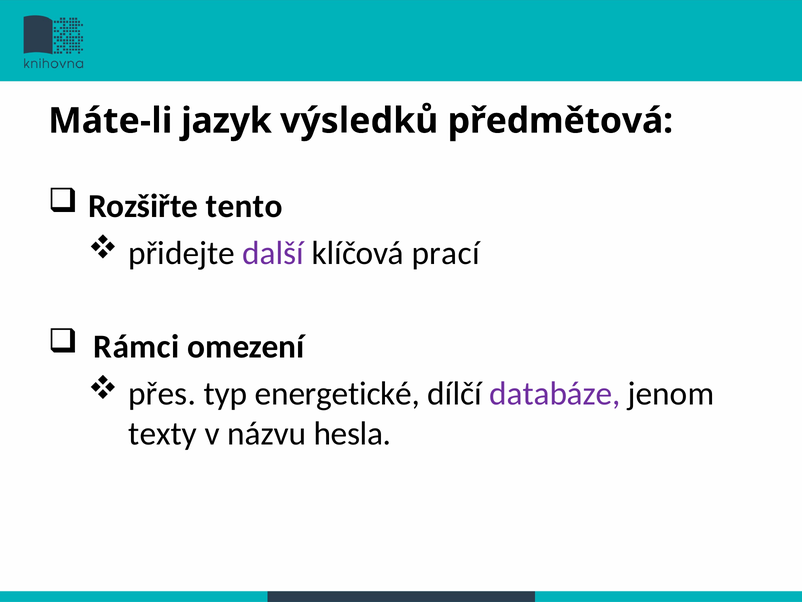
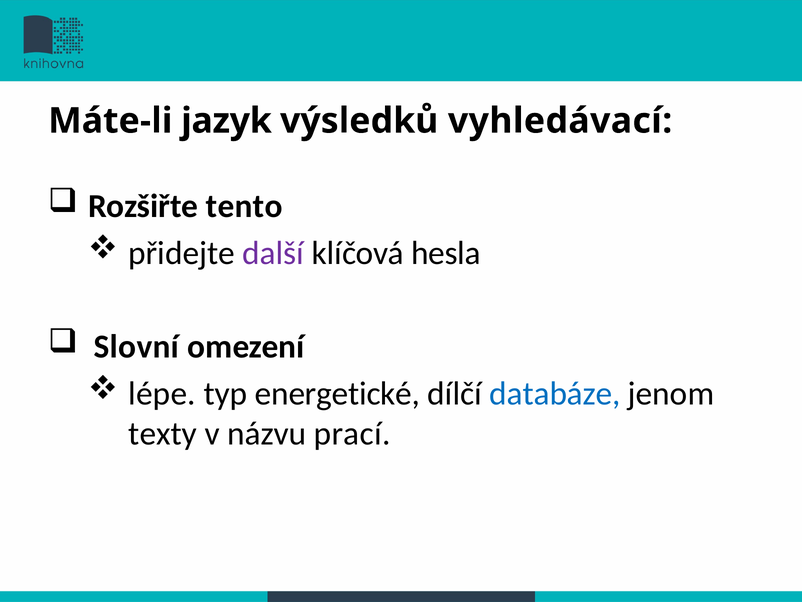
předmětová: předmětová -> vyhledávací
prací: prací -> hesla
Rámci: Rámci -> Slovní
přes: přes -> lépe
databáze colour: purple -> blue
hesla: hesla -> prací
